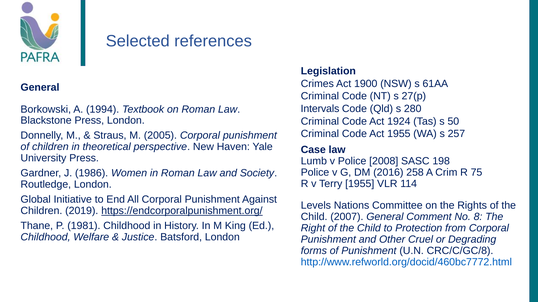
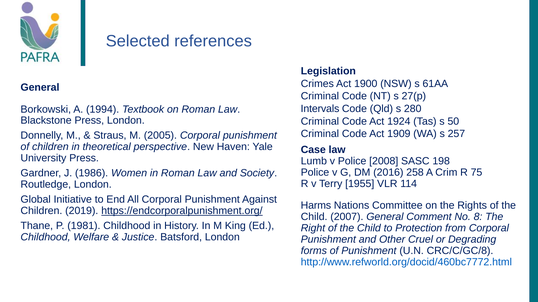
Act 1955: 1955 -> 1909
Levels: Levels -> Harms
